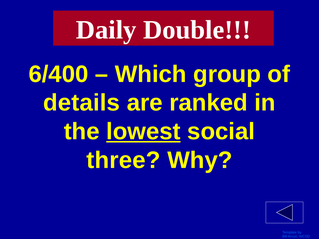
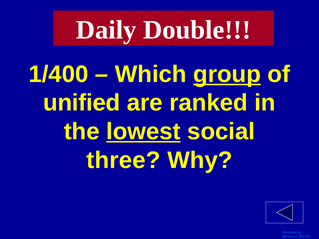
6/400: 6/400 -> 1/400
group underline: none -> present
details: details -> unified
